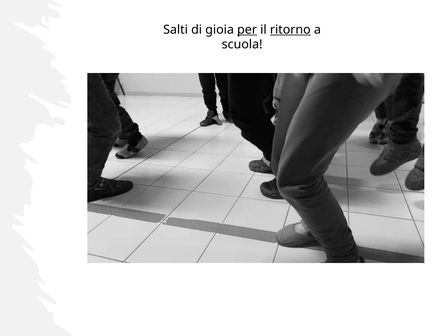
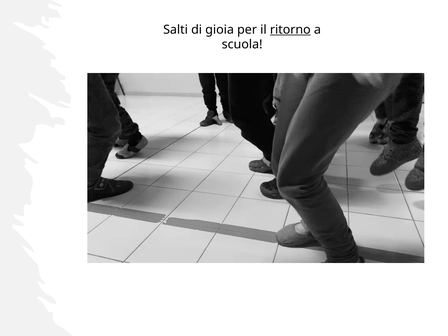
per underline: present -> none
